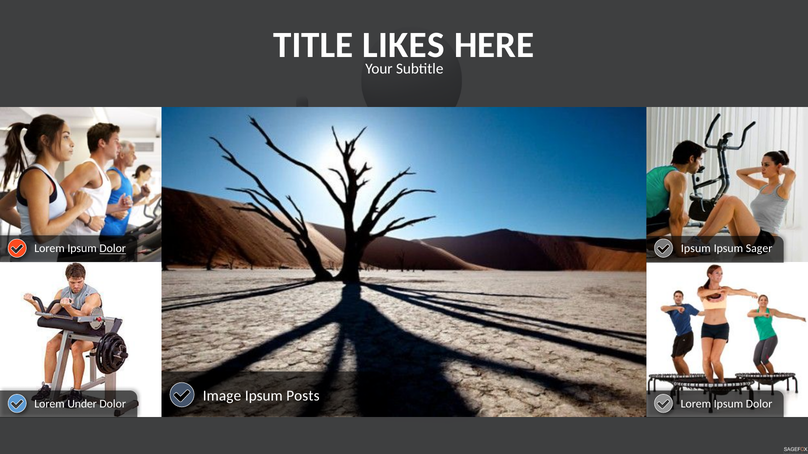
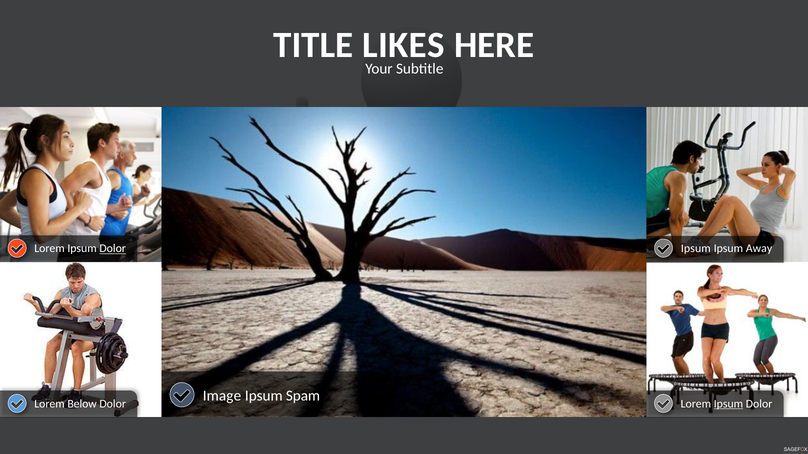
Sager: Sager -> Away
Posts: Posts -> Spam
Under: Under -> Below
Ipsum at (728, 404) underline: none -> present
